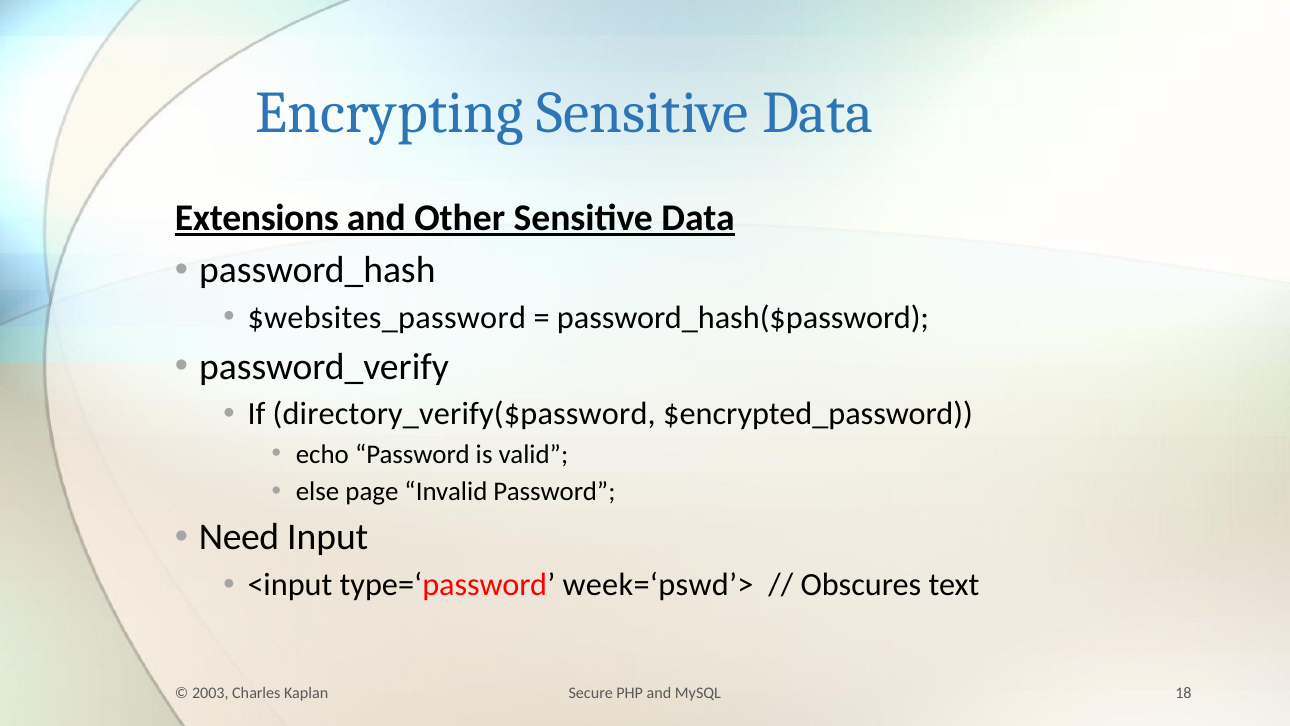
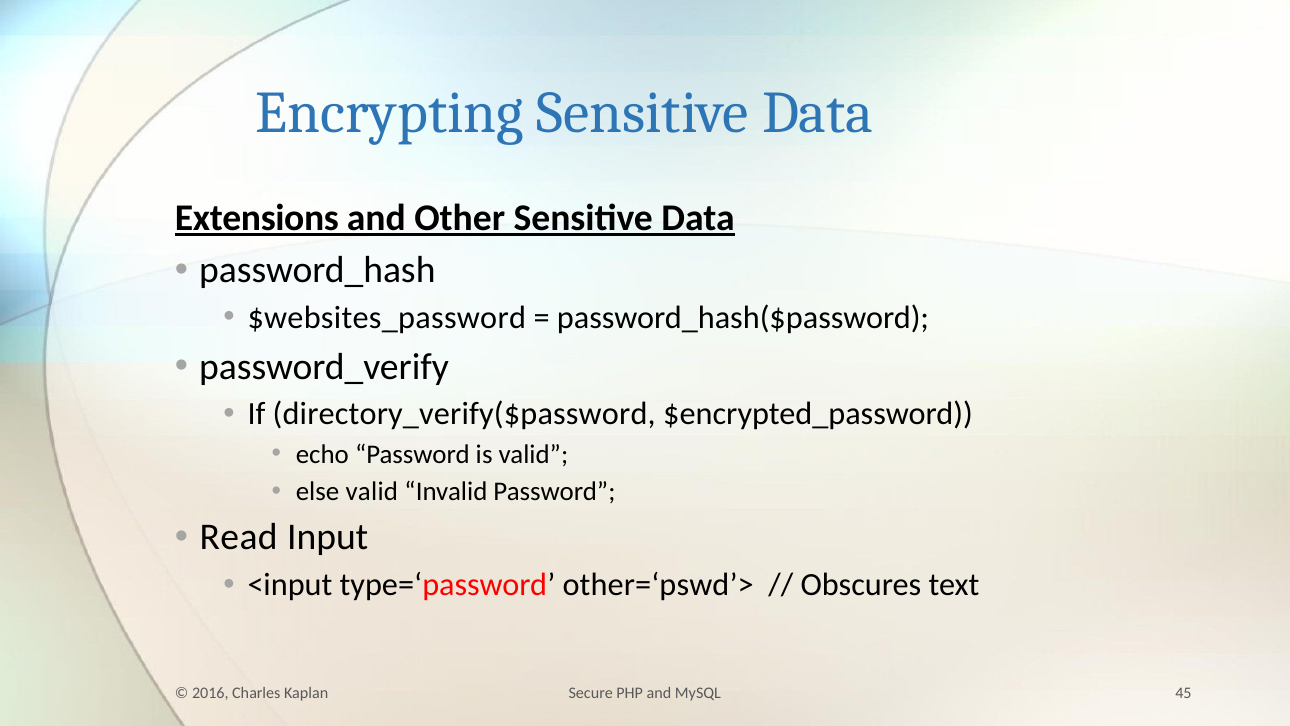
else page: page -> valid
Need: Need -> Read
week=‘pswd’>: week=‘pswd’> -> other=‘pswd’>
18: 18 -> 45
2003: 2003 -> 2016
